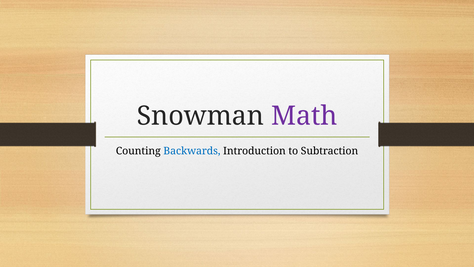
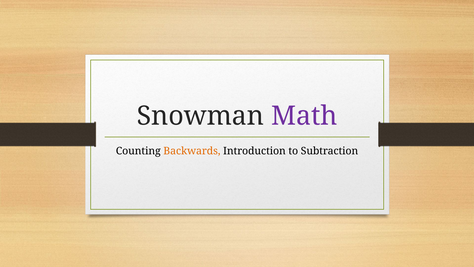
Backwards colour: blue -> orange
